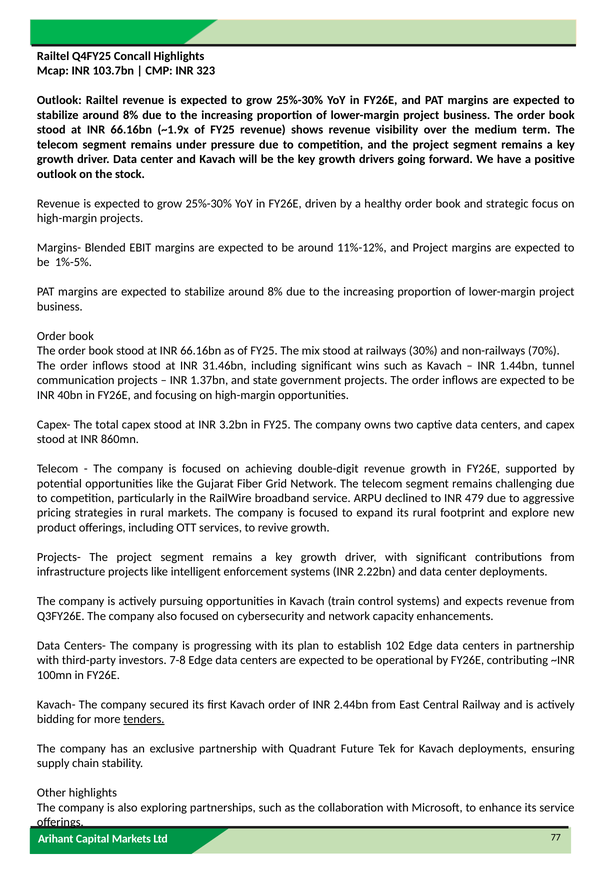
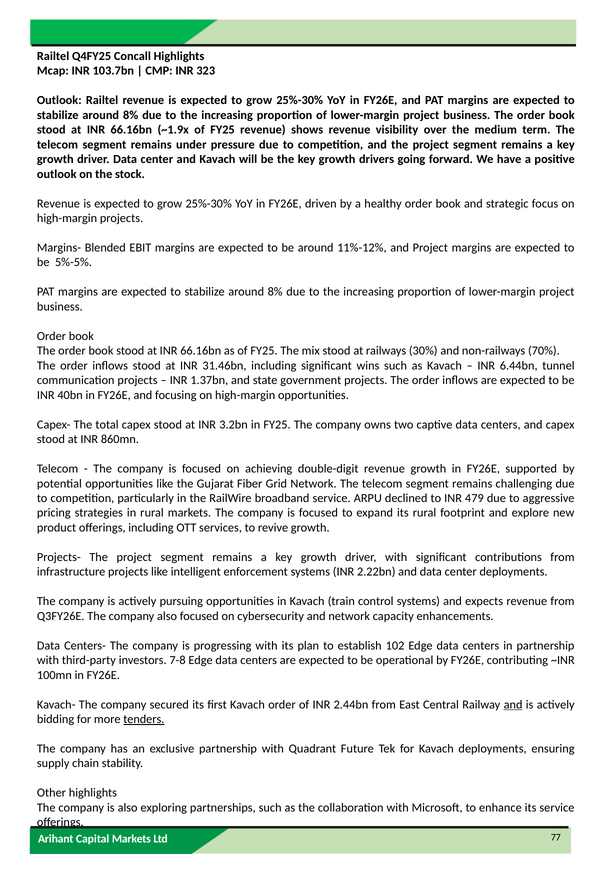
1%-5%: 1%-5% -> 5%-5%
1.44bn: 1.44bn -> 6.44bn
and at (513, 704) underline: none -> present
